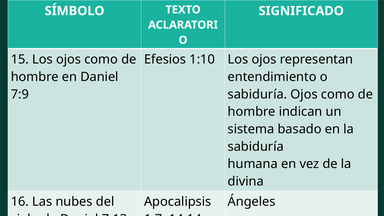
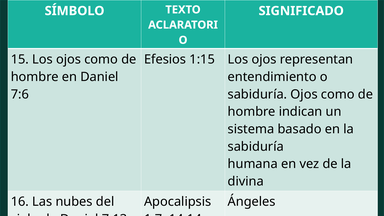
1:10: 1:10 -> 1:15
7:9: 7:9 -> 7:6
